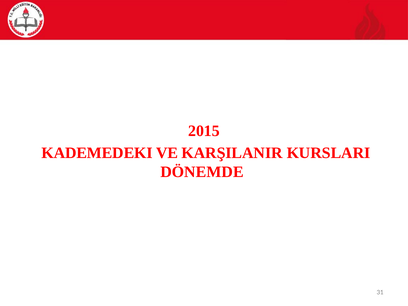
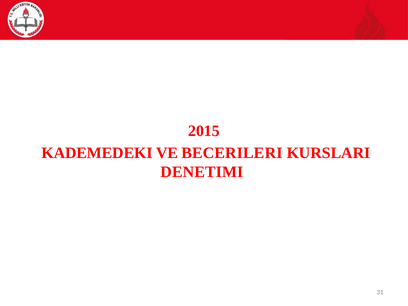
KARŞILANIR: KARŞILANIR -> BECERILERI
DÖNEMDE: DÖNEMDE -> DENETIMI
